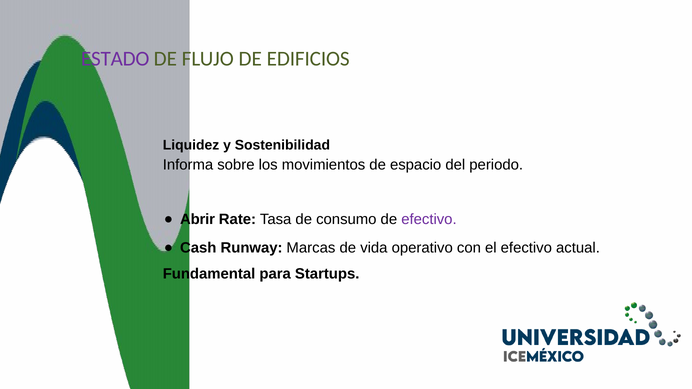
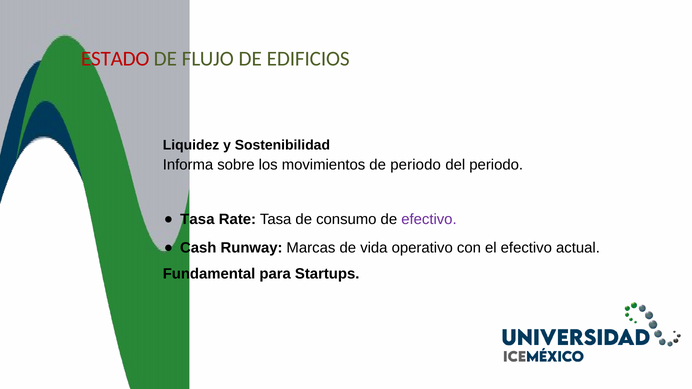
ESTADO colour: purple -> red
de espacio: espacio -> periodo
Abrir at (198, 220): Abrir -> Tasa
